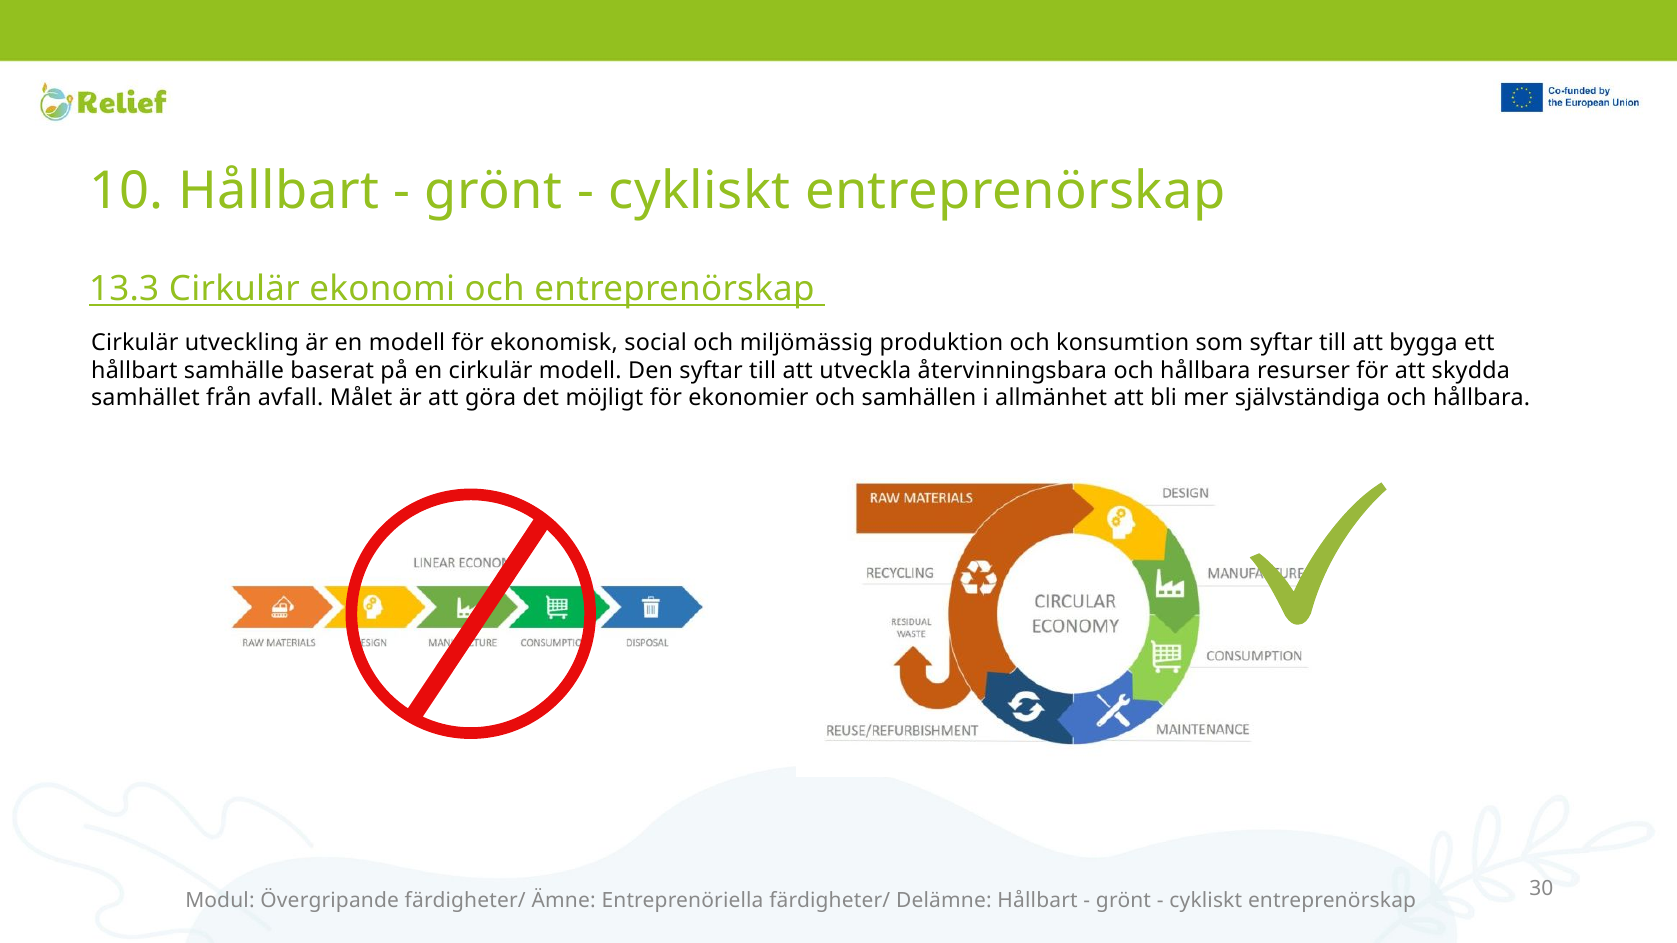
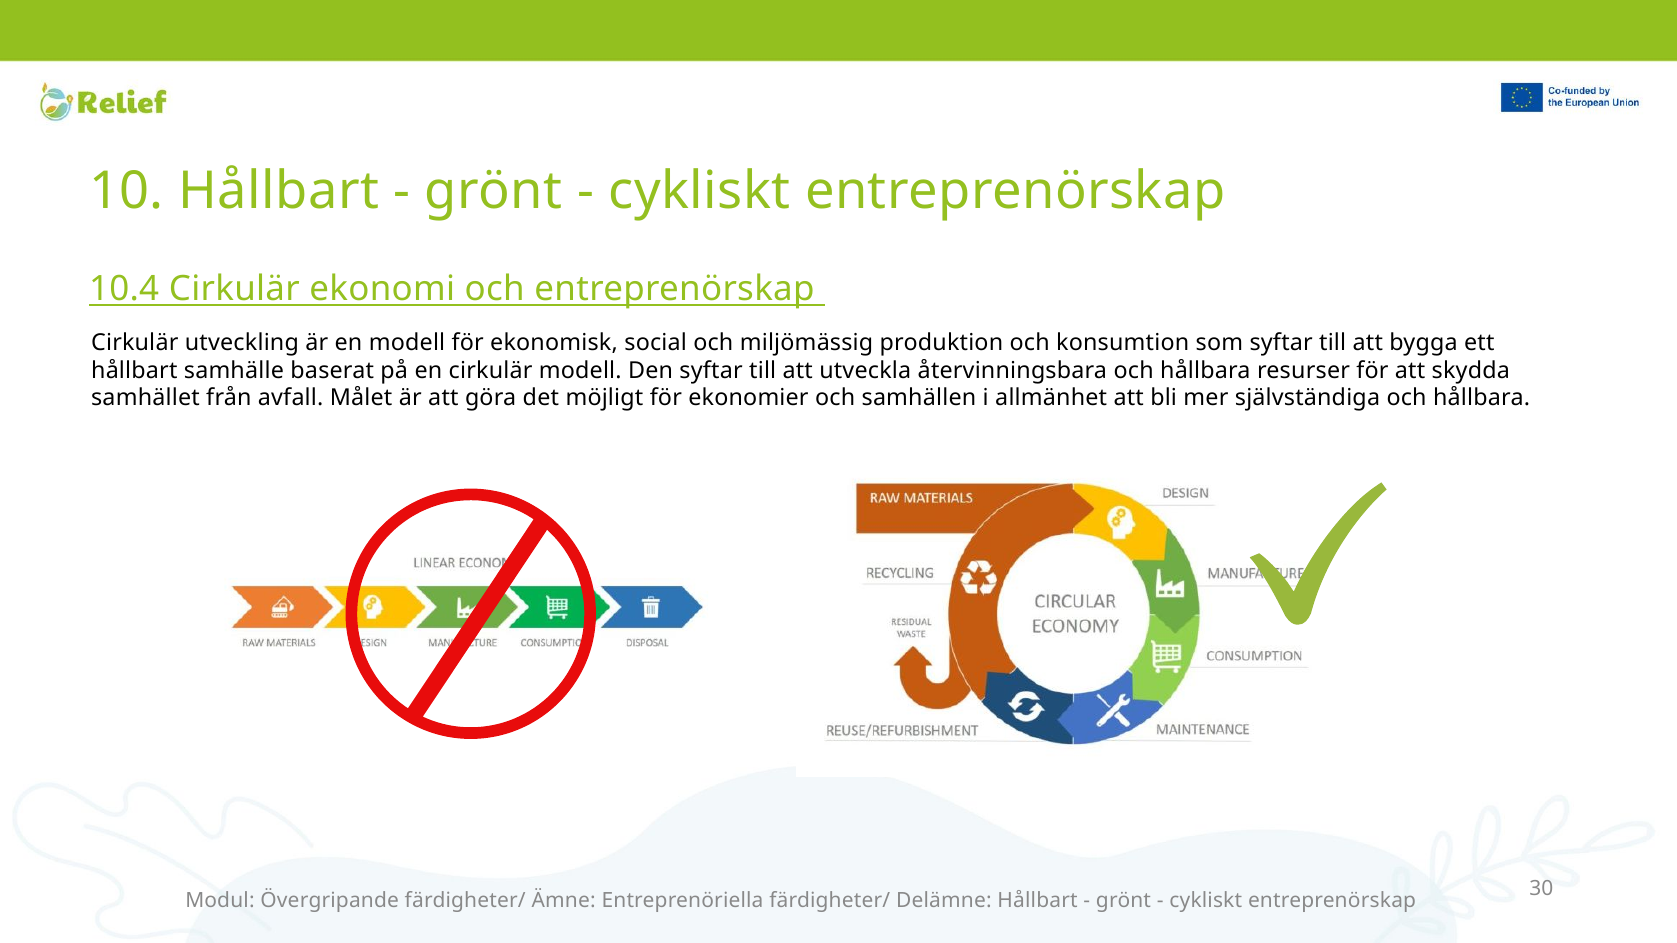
13.3: 13.3 -> 10.4
